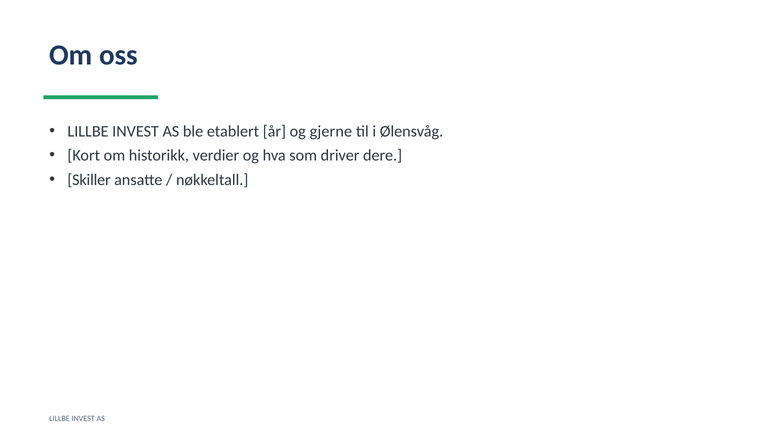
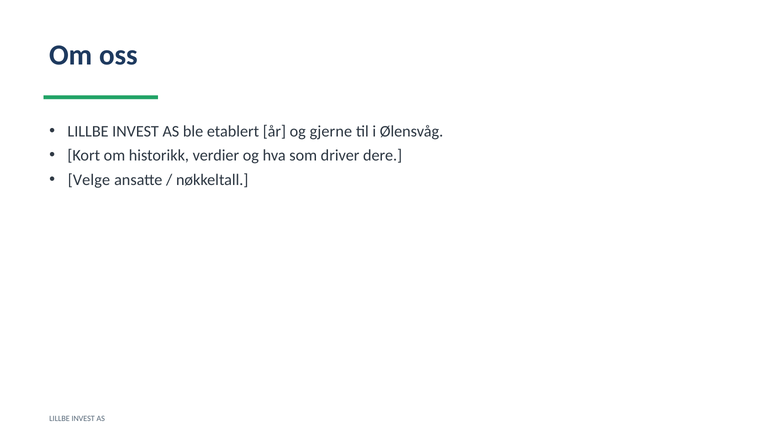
Skiller: Skiller -> Velge
